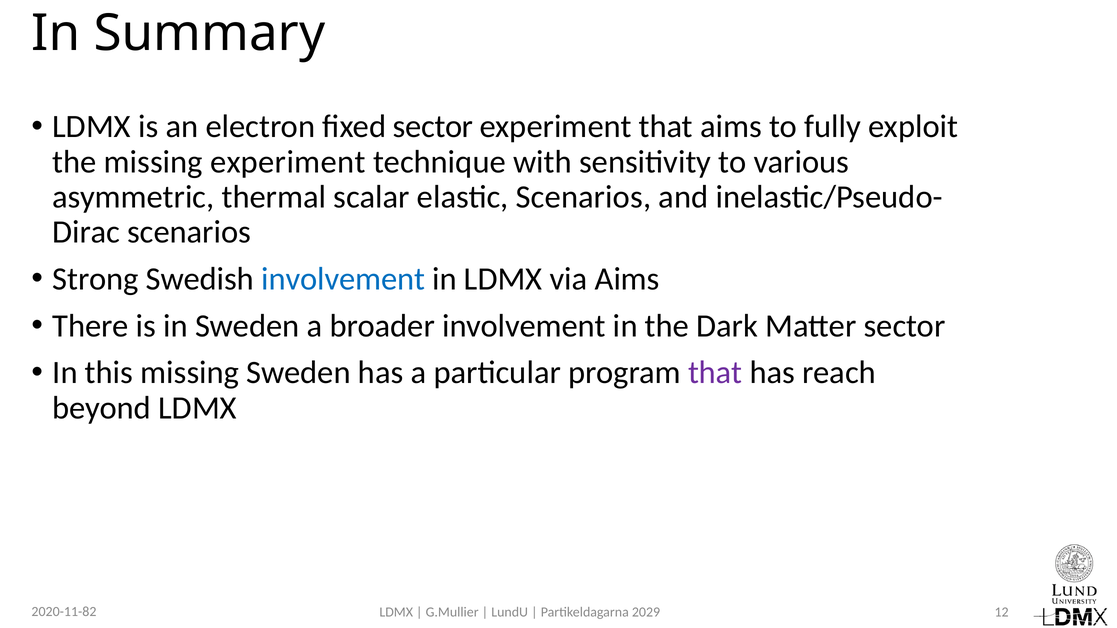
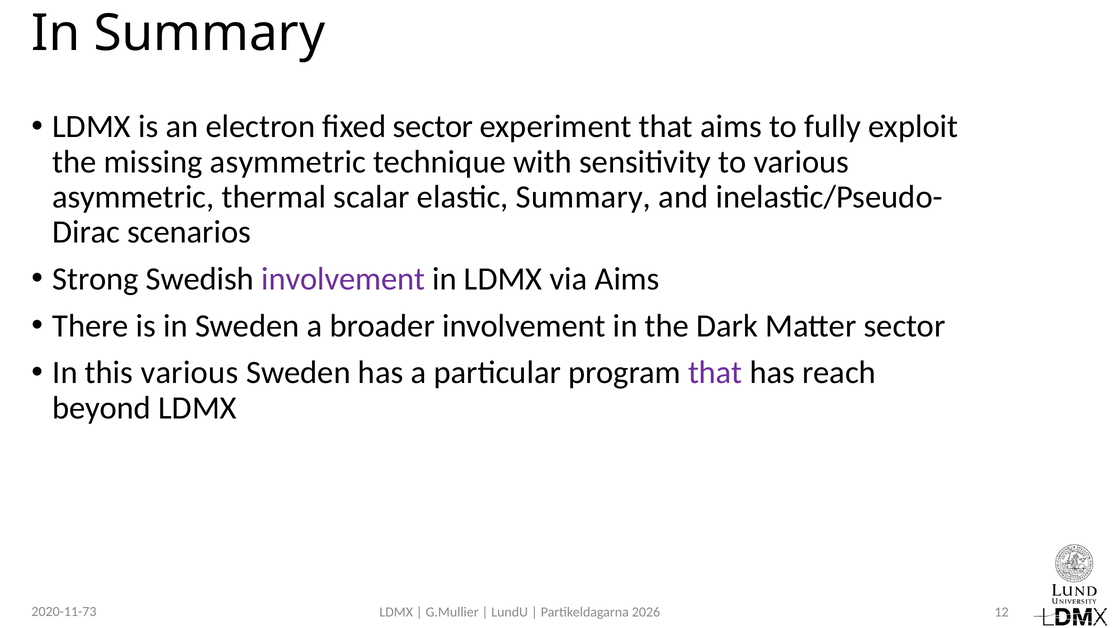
missing experiment: experiment -> asymmetric
elastic Scenarios: Scenarios -> Summary
involvement at (343, 279) colour: blue -> purple
this missing: missing -> various
2020-11-82: 2020-11-82 -> 2020-11-73
2029: 2029 -> 2026
